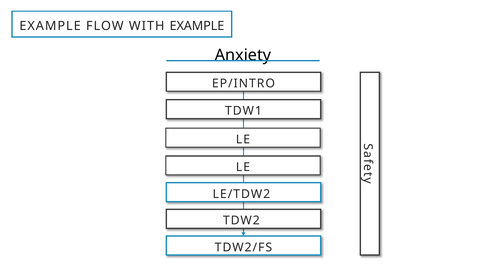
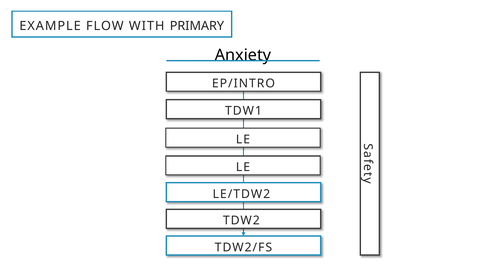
EXAMPLE at (197, 26): EXAMPLE -> PRIMARY
